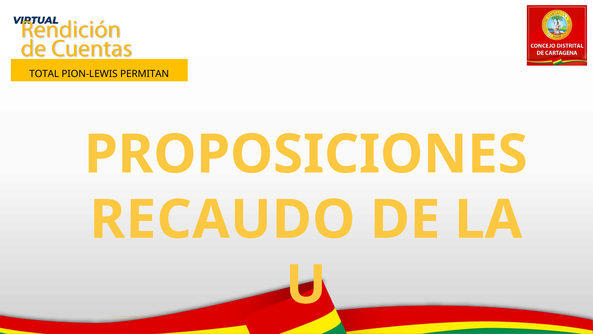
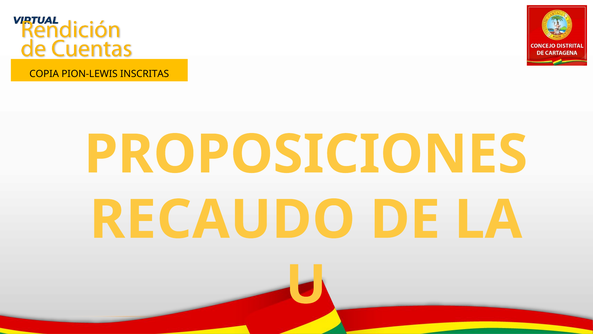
TOTAL: TOTAL -> COPIA
PERMITAN: PERMITAN -> INSCRITAS
